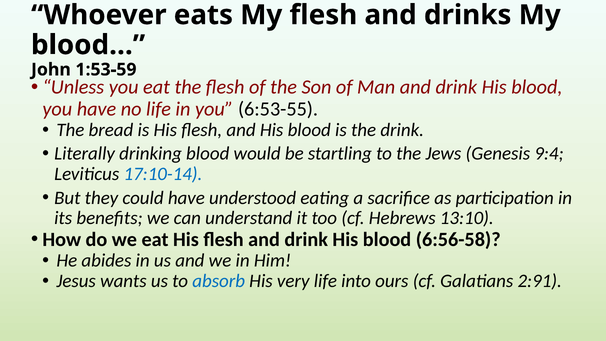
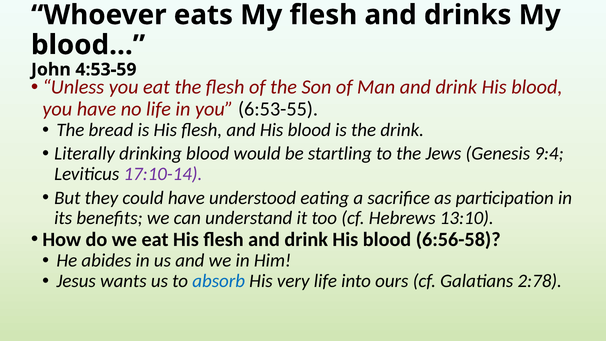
1:53-59: 1:53-59 -> 4:53-59
17:10-14 colour: blue -> purple
2:91: 2:91 -> 2:78
